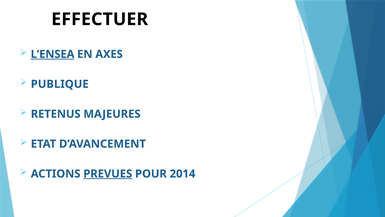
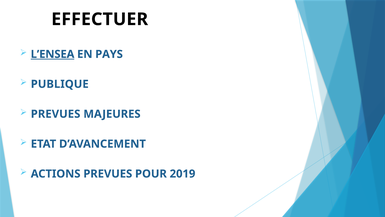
AXES: AXES -> PAYS
RETENUS at (56, 114): RETENUS -> PREVUES
PREVUES at (108, 173) underline: present -> none
2014: 2014 -> 2019
